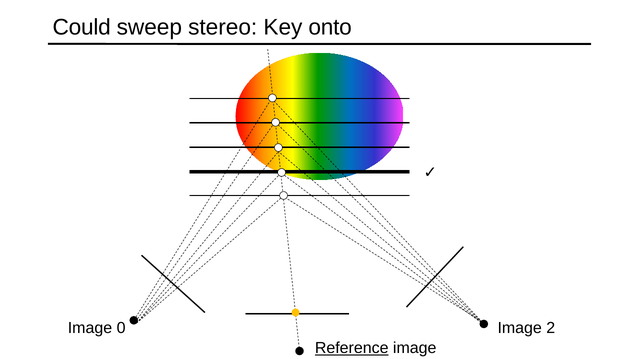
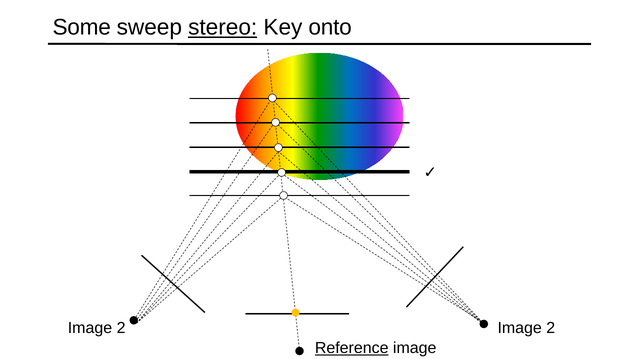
Could: Could -> Some
stereo underline: none -> present
0 at (121, 328): 0 -> 2
